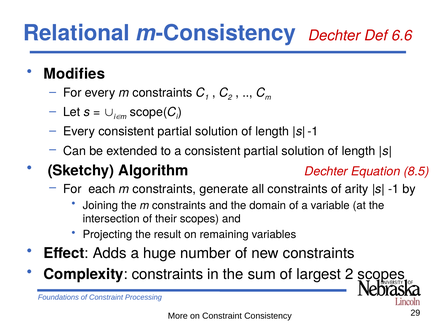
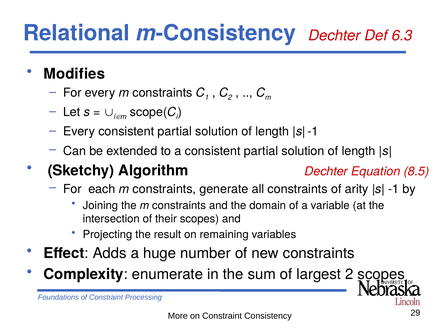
6.6: 6.6 -> 6.3
Complexity constraints: constraints -> enumerate
